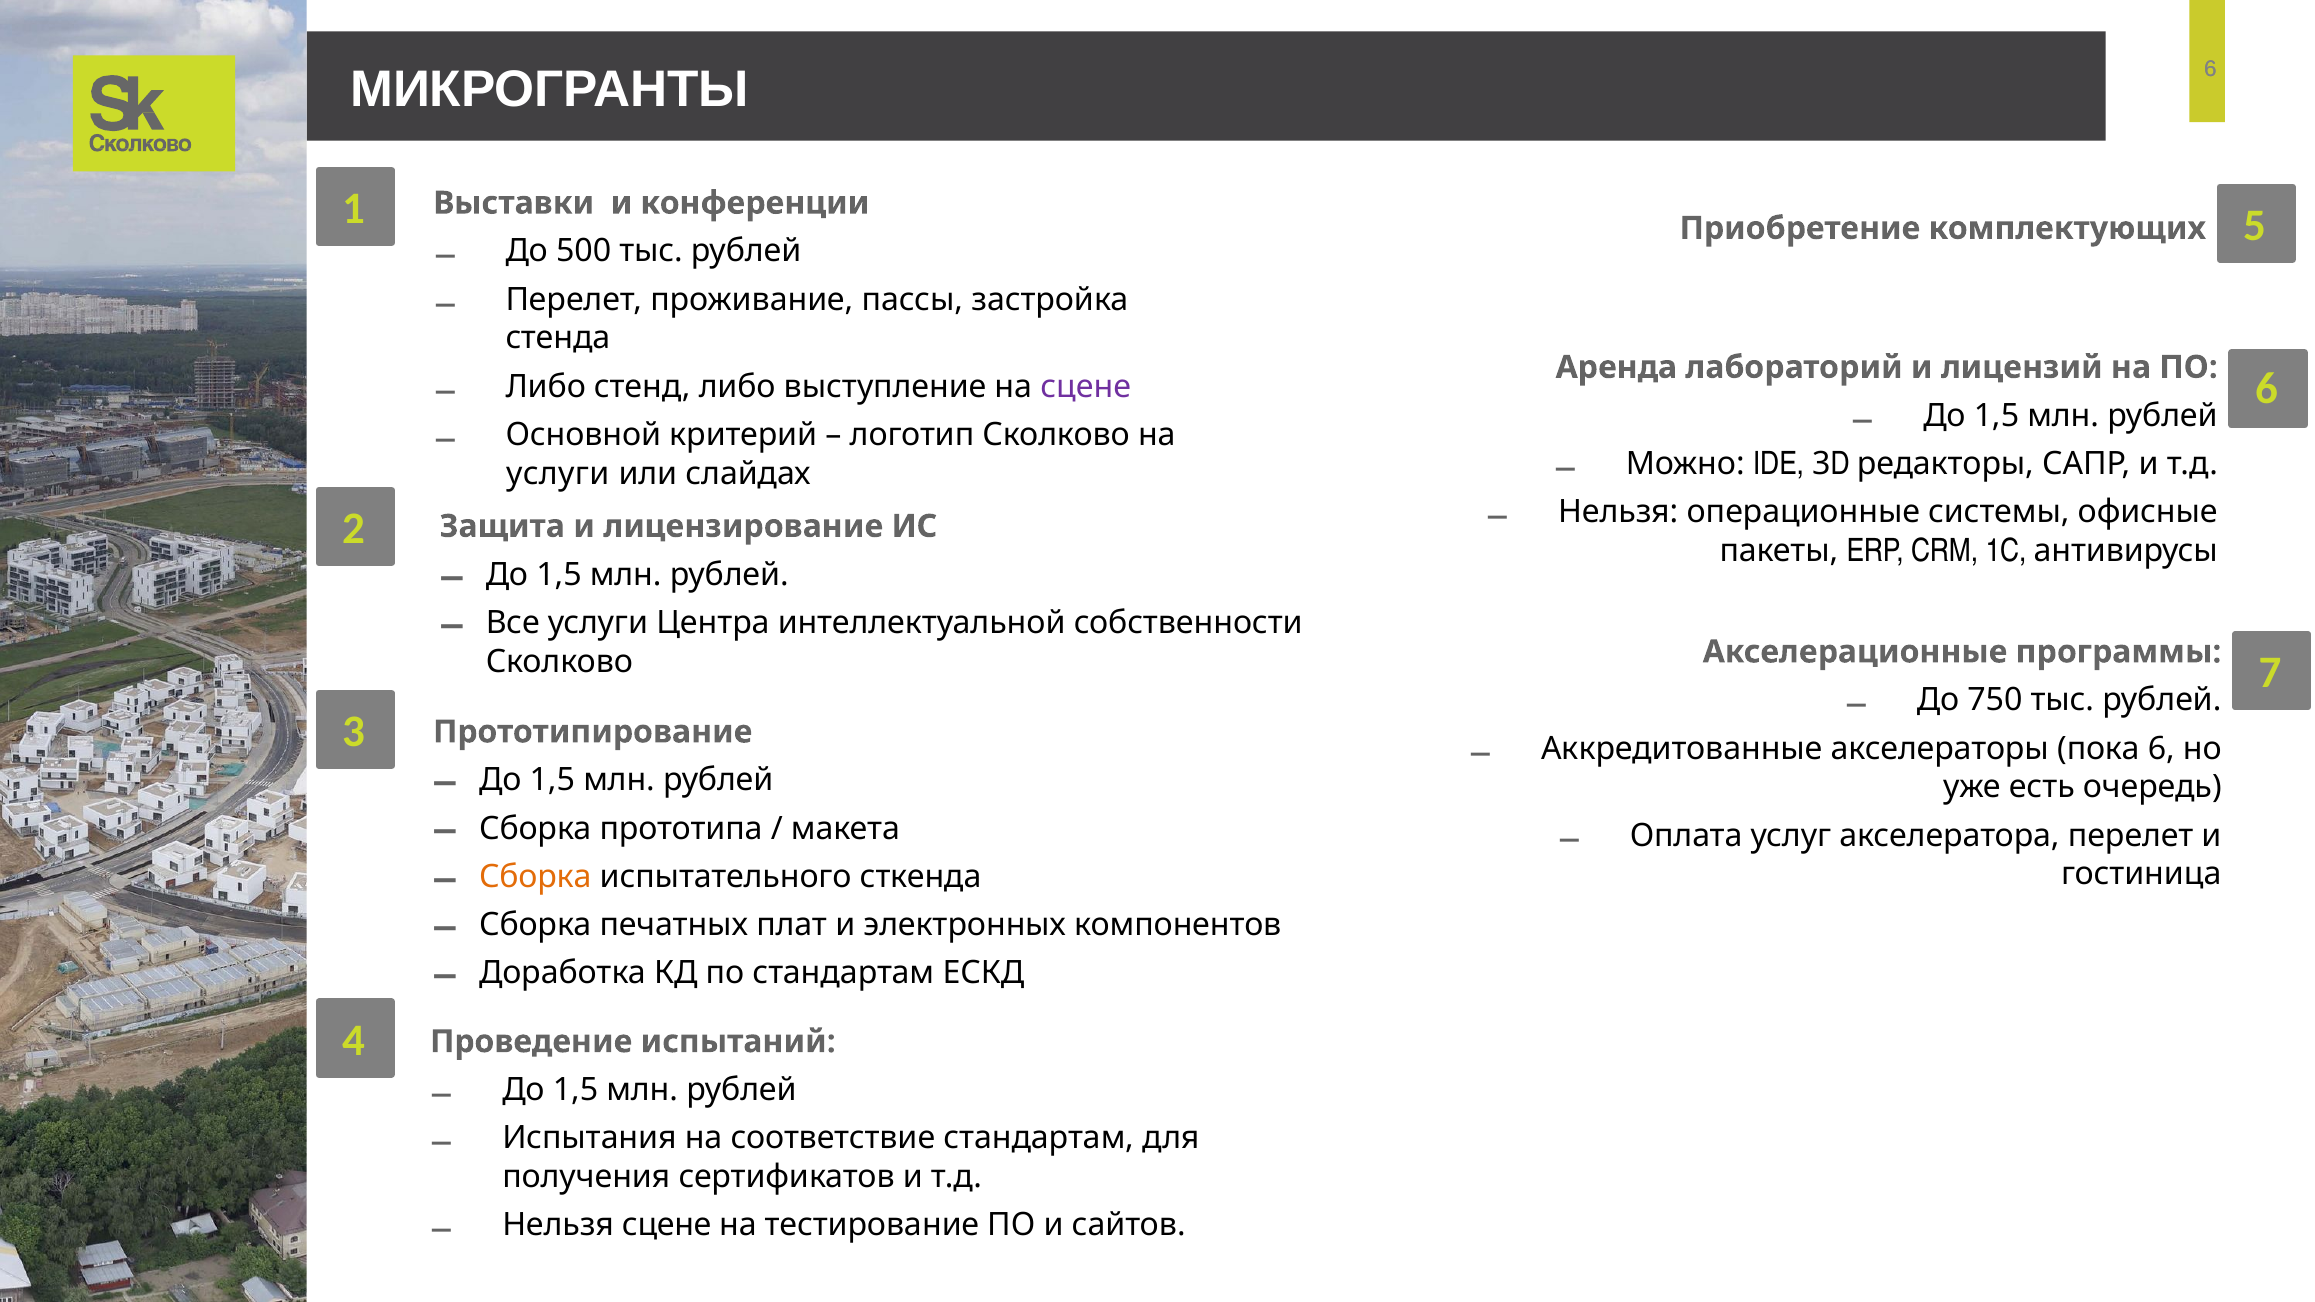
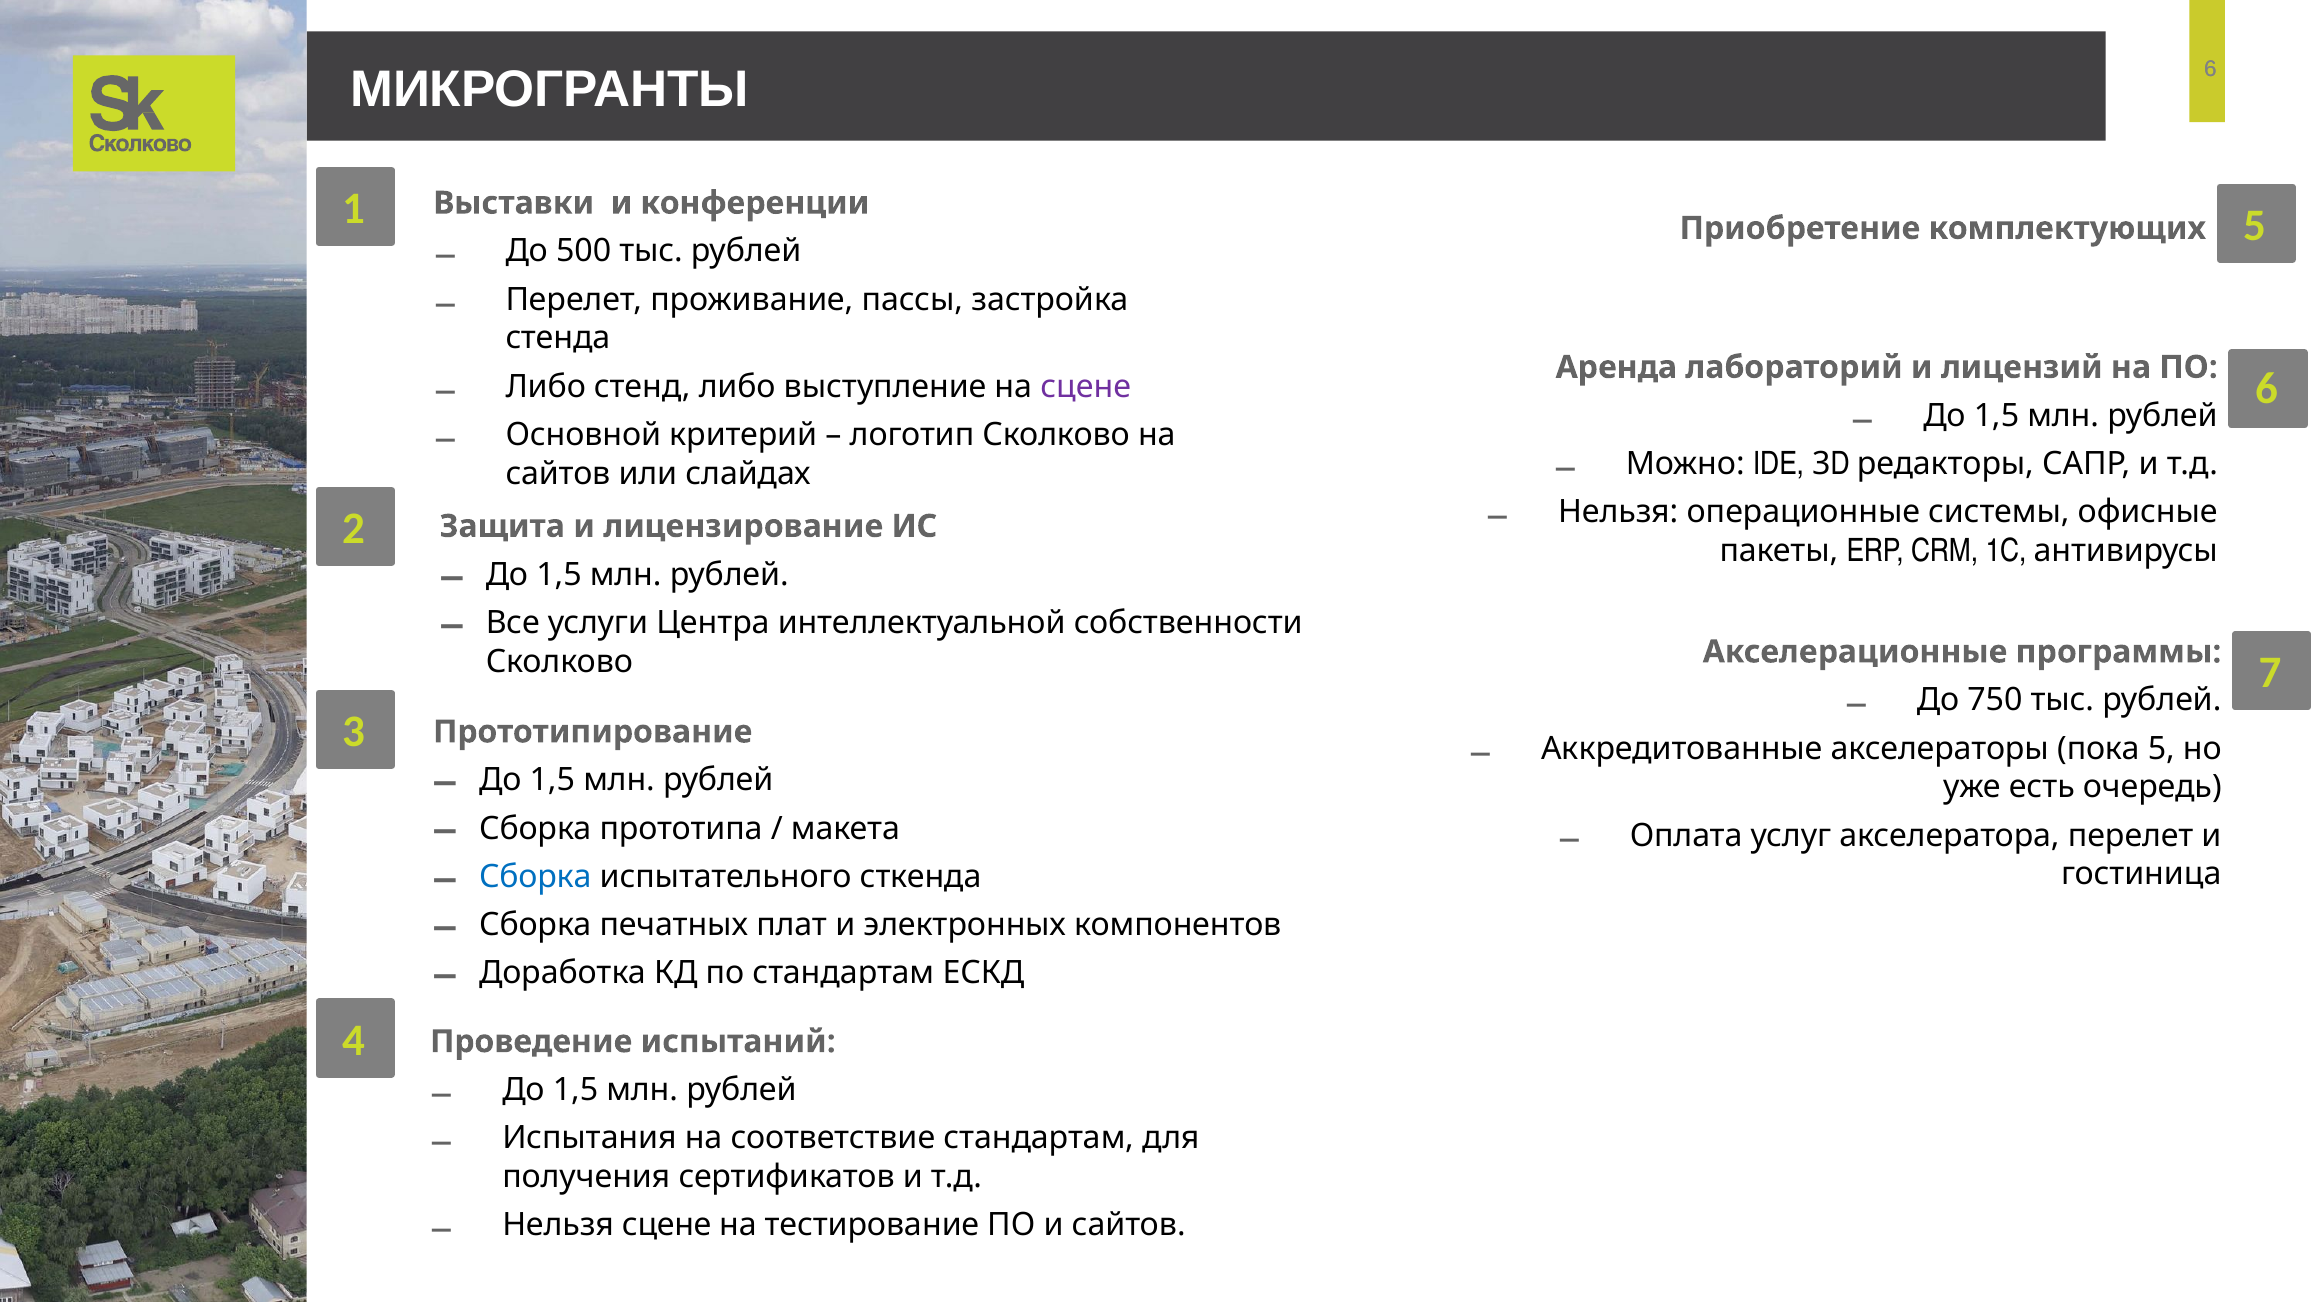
услуги at (558, 474): услуги -> сайтов
пока 6: 6 -> 5
Сборка at (535, 877) colour: orange -> blue
